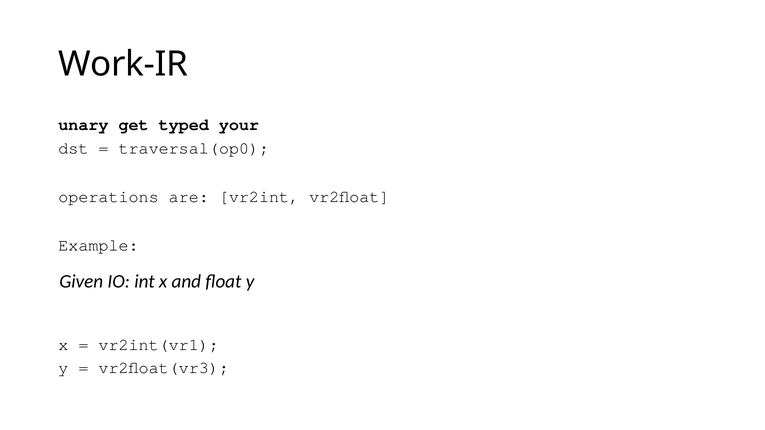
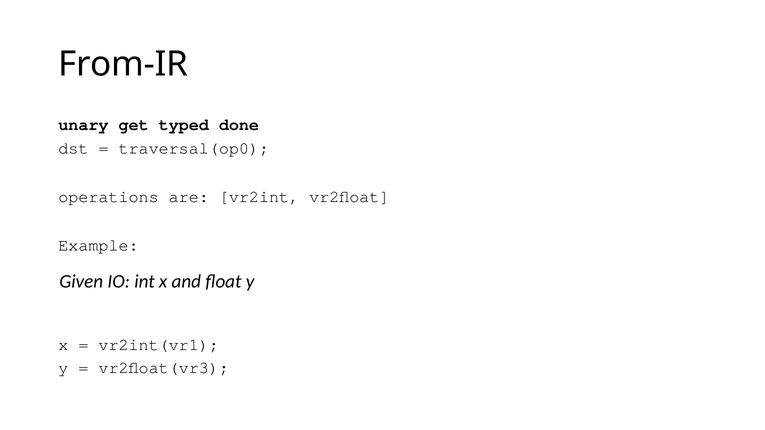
Work-IR: Work-IR -> From-IR
your: your -> done
